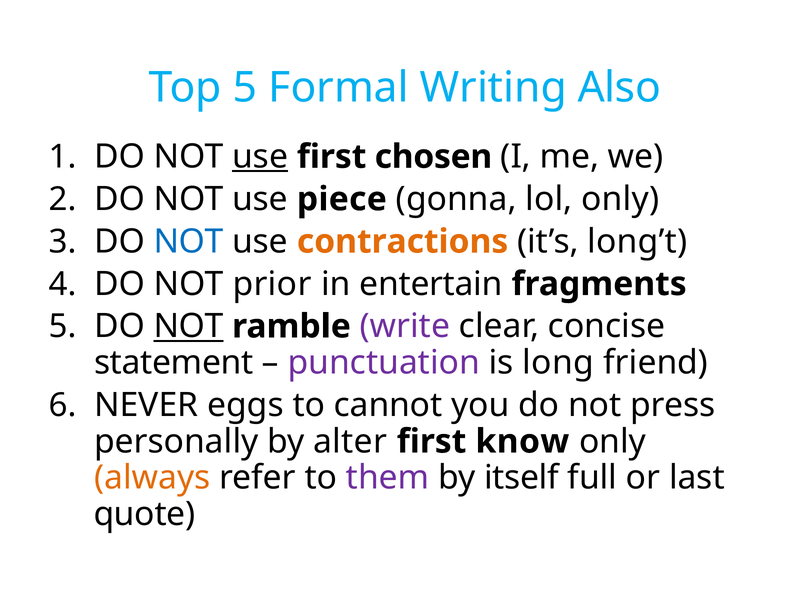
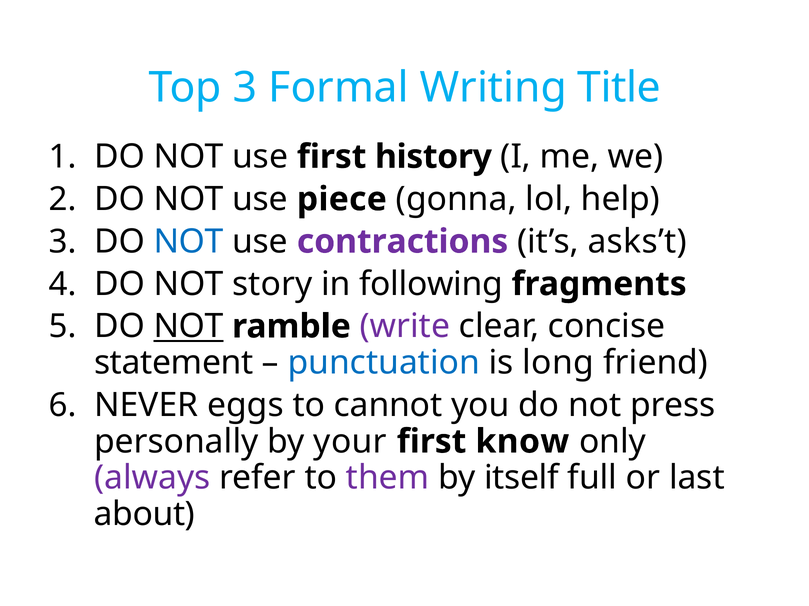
Top 5: 5 -> 3
Also: Also -> Title
use at (260, 157) underline: present -> none
chosen: chosen -> history
lol only: only -> help
contractions colour: orange -> purple
long’t: long’t -> asks’t
prior: prior -> story
entertain: entertain -> following
punctuation colour: purple -> blue
alter: alter -> your
always colour: orange -> purple
quote: quote -> about
